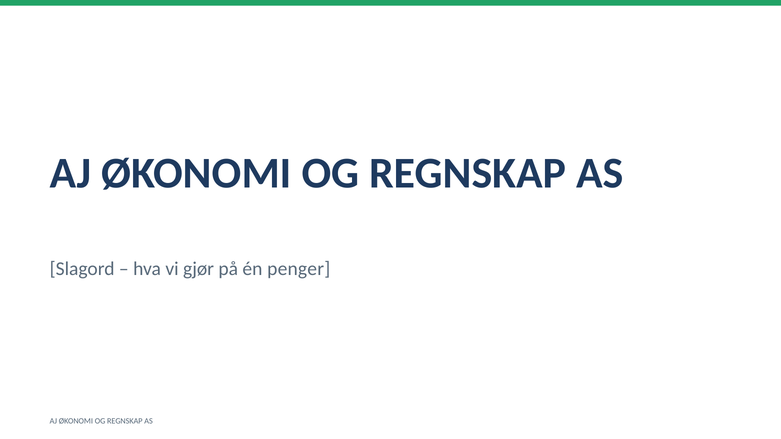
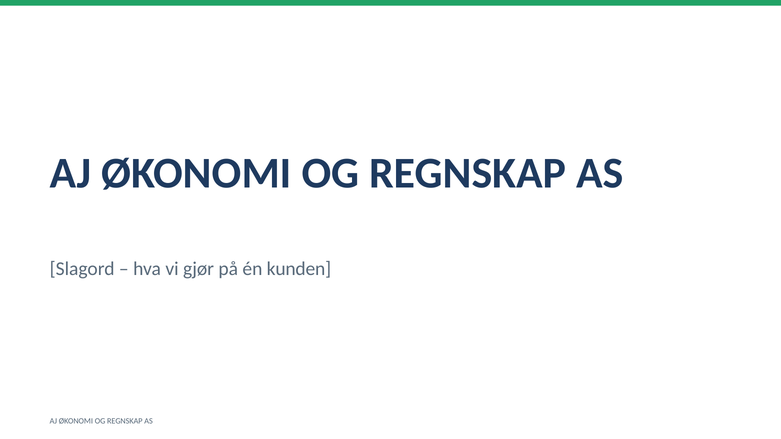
penger: penger -> kunden
